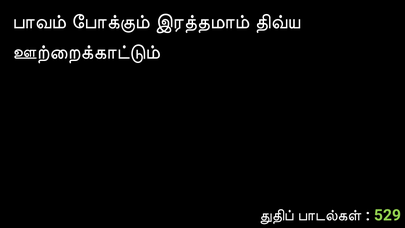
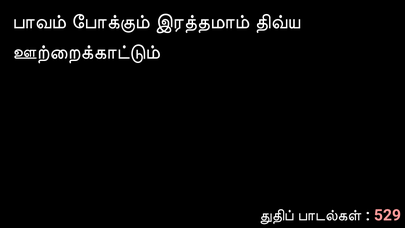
529 colour: light green -> pink
